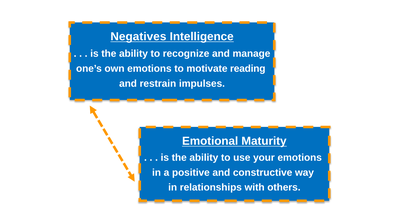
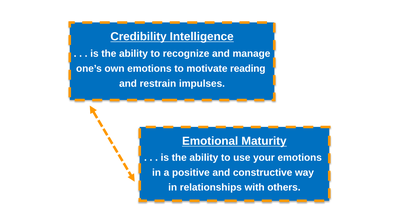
Negatives: Negatives -> Credibility
